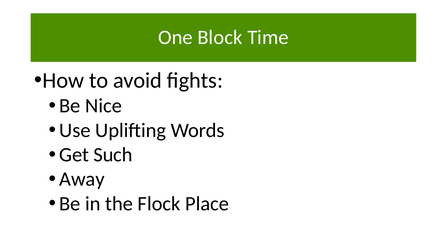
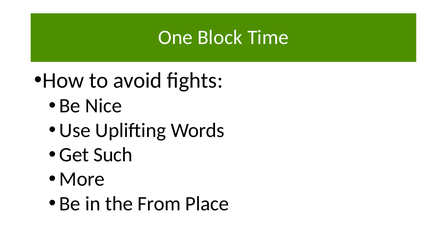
Away: Away -> More
Flock: Flock -> From
